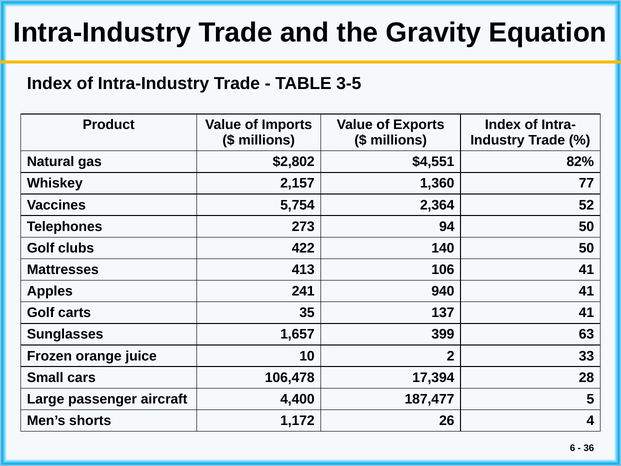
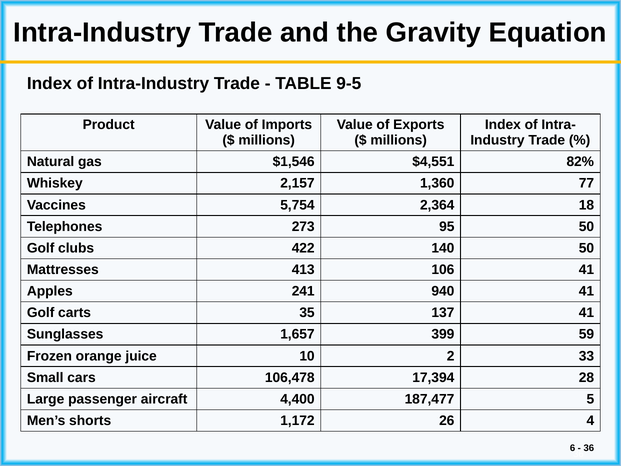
3-5: 3-5 -> 9-5
$2,802: $2,802 -> $1,546
52: 52 -> 18
94: 94 -> 95
63: 63 -> 59
